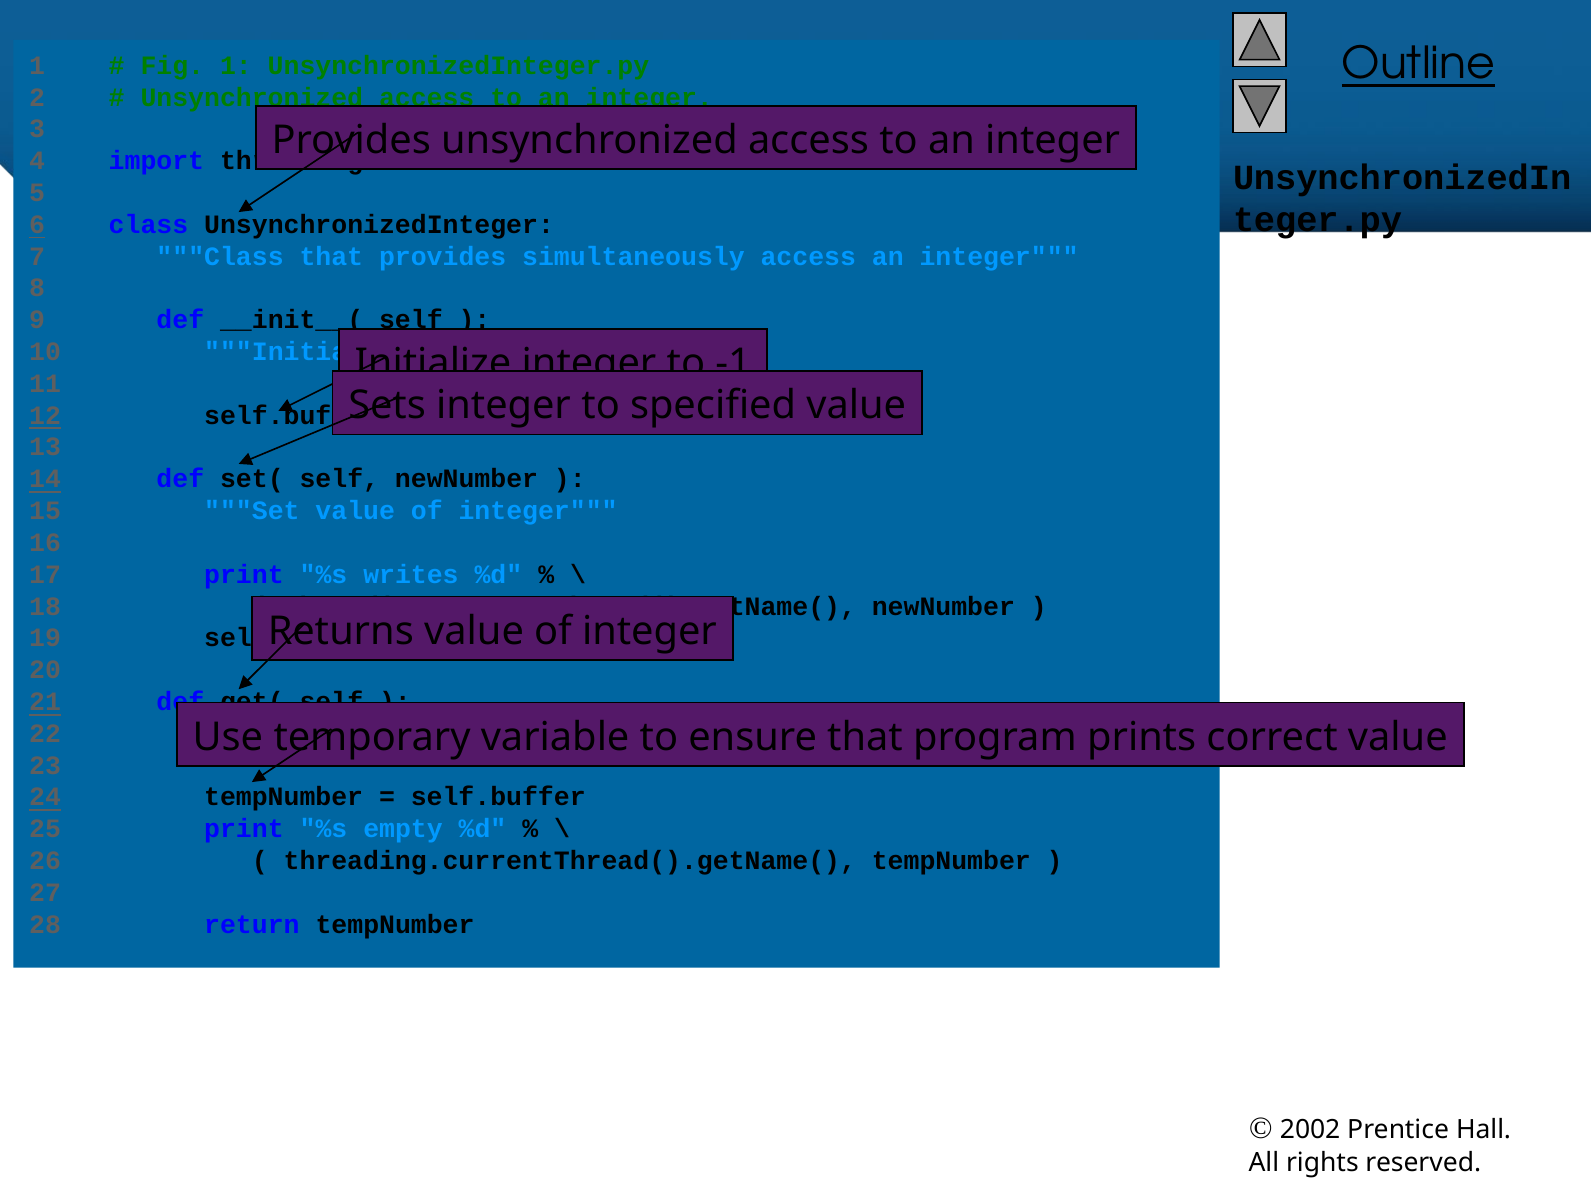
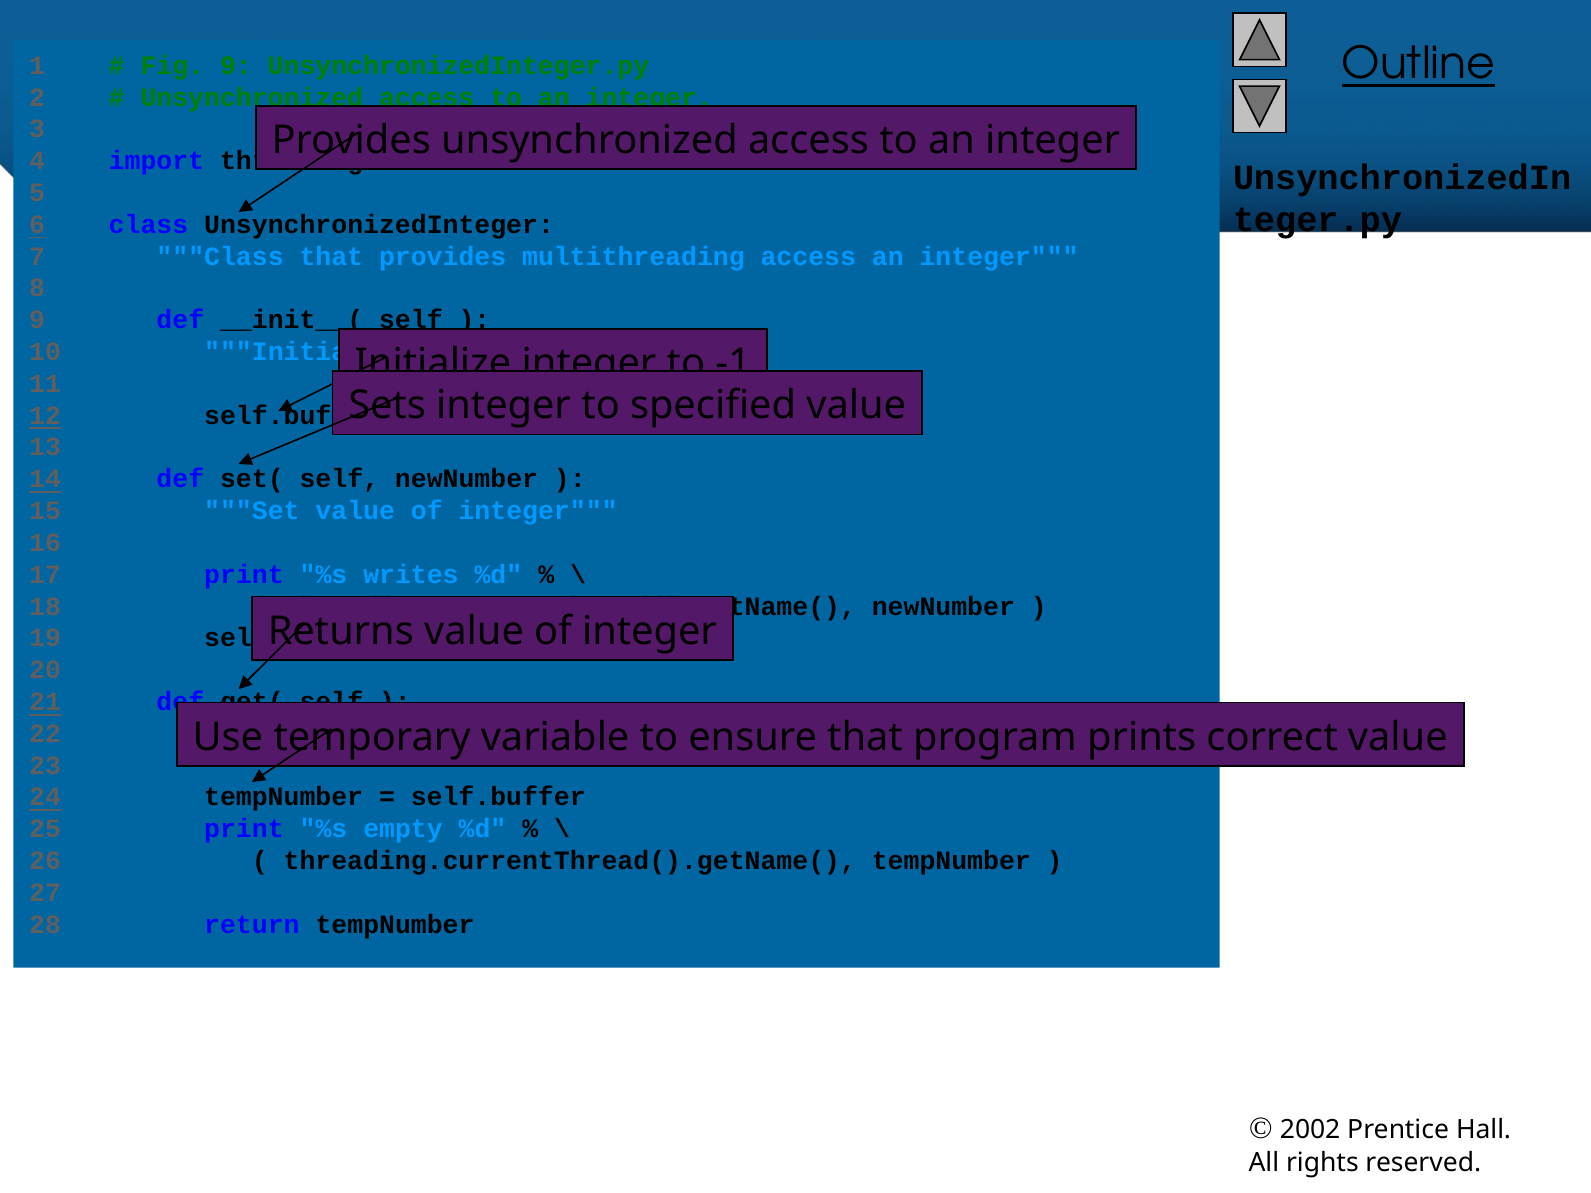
Fig 1: 1 -> 9
simultaneously: simultaneously -> multithreading
